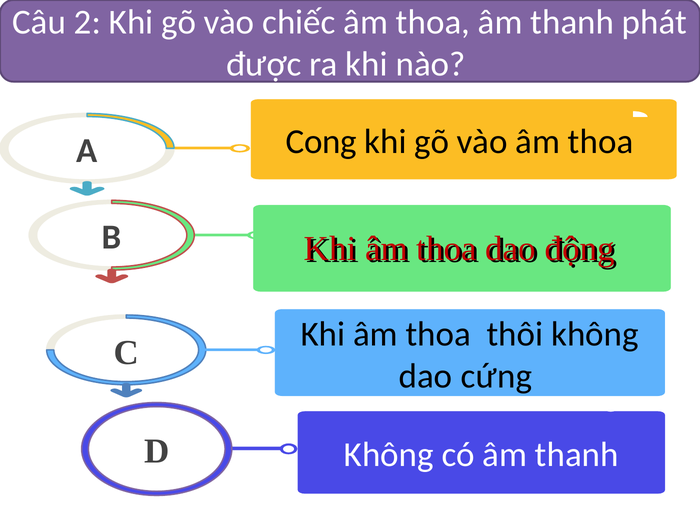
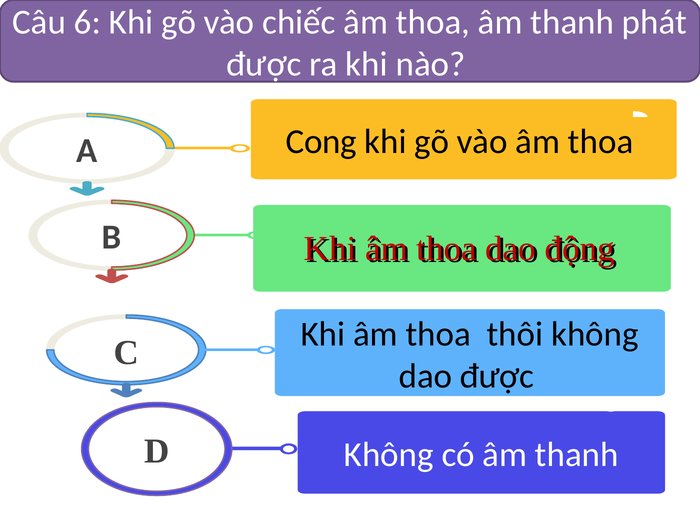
2: 2 -> 6
dao cứng: cứng -> được
